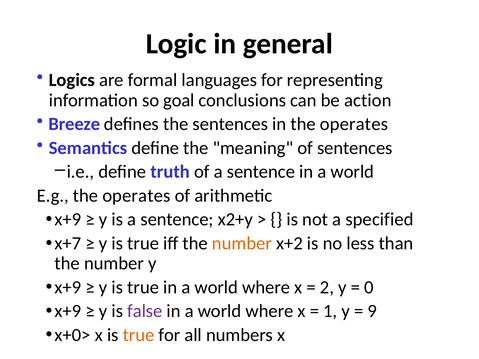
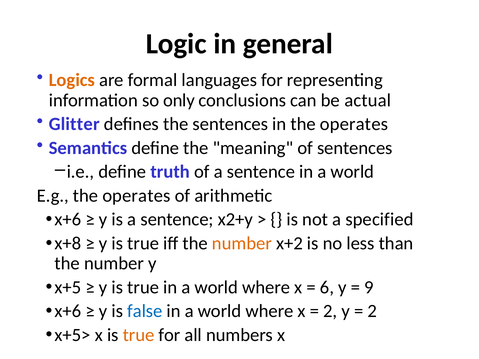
Logics colour: black -> orange
goal: goal -> only
action: action -> actual
Breeze: Breeze -> Glitter
x+9 at (68, 220): x+9 -> x+6
x+7: x+7 -> x+8
x+9 at (68, 287): x+9 -> x+5
2: 2 -> 6
0: 0 -> 9
x+9 at (68, 311): x+9 -> x+6
false colour: purple -> blue
1 at (330, 311): 1 -> 2
9 at (372, 311): 9 -> 2
x+0>: x+0> -> x+5>
